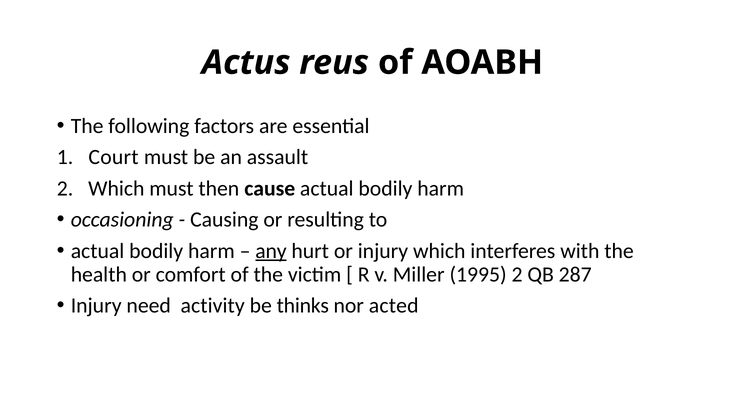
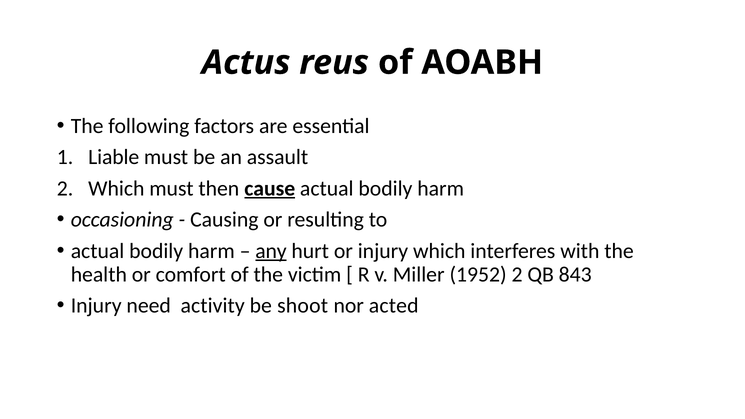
Court: Court -> Liable
cause underline: none -> present
1995: 1995 -> 1952
287: 287 -> 843
thinks: thinks -> shoot
